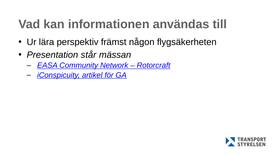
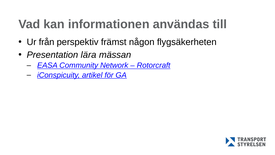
lära: lära -> från
står: står -> lära
